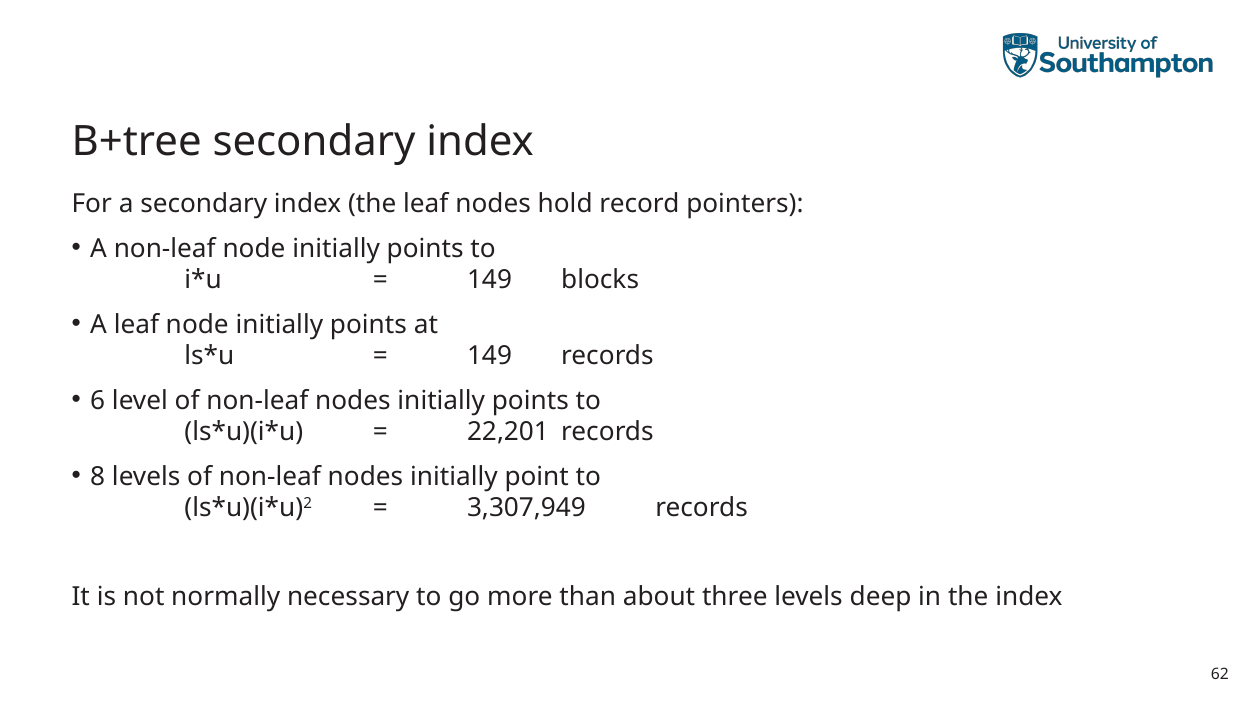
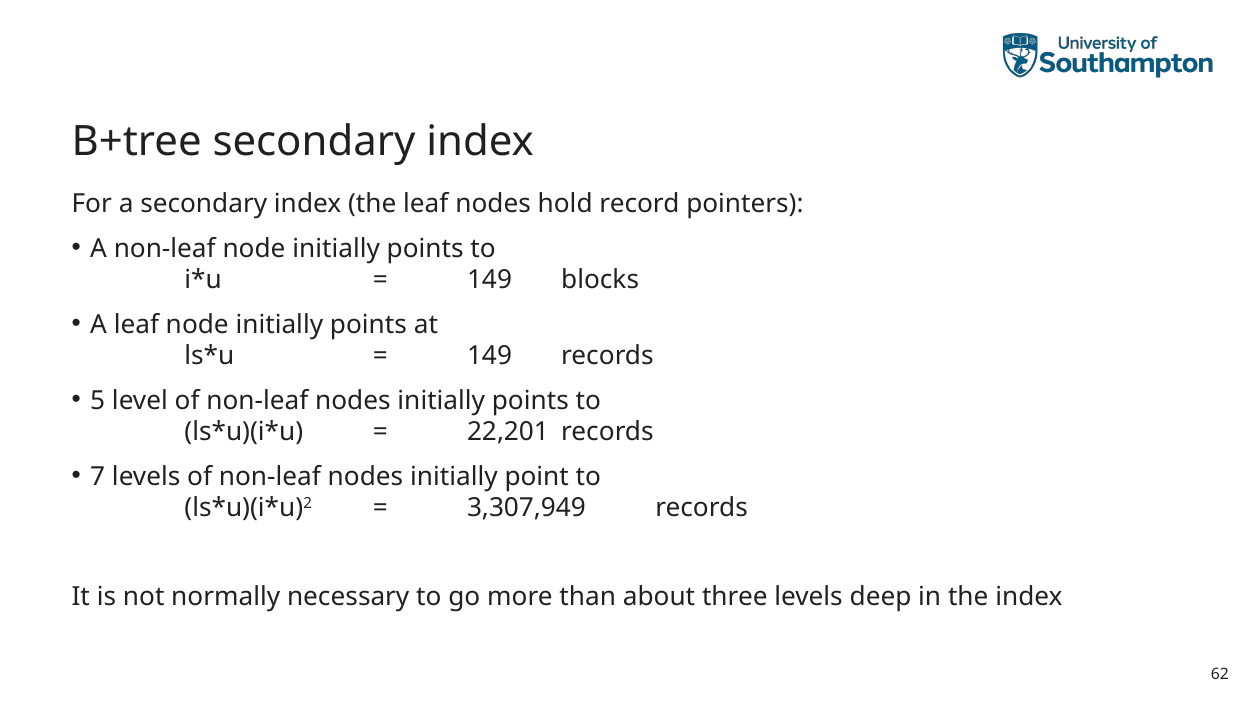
6: 6 -> 5
8: 8 -> 7
